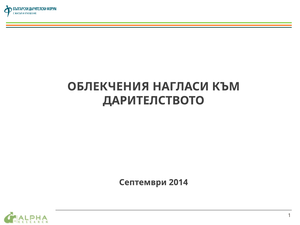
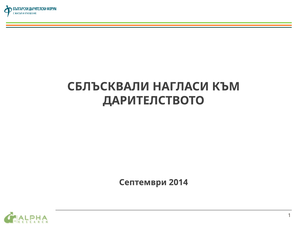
ОБЛЕКЧЕНИЯ: ОБЛЕКЧЕНИЯ -> СБЛЪСКВАЛИ
